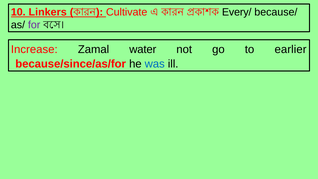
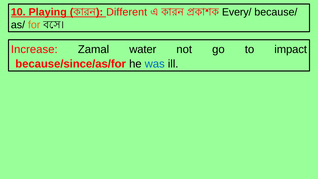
Linkers: Linkers -> Playing
Cultivate: Cultivate -> Different
for colour: purple -> orange
earlier: earlier -> impact
